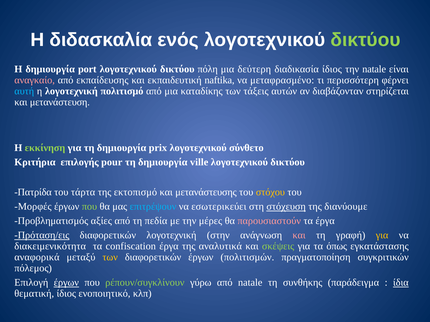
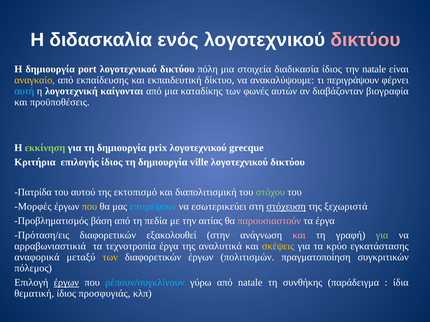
δικτύου at (366, 40) colour: light green -> pink
δεύτερη: δεύτερη -> στοιχεία
αναγκαίο colour: pink -> yellow
naftika: naftika -> δίκτυο
μεταφρασμένο: μεταφρασμένο -> ανακαλύψουμε
περισσότερη: περισσότερη -> περιγράψουν
πολιτισμό: πολιτισμό -> καίγονται
τάξεις: τάξεις -> φωνές
στηρίζεται: στηρίζεται -> βιογραφία
μετανάστευση: μετανάστευση -> προϋποθέσεις
σύνθετο: σύνθετο -> grecque
επιλογής pour: pour -> ίδιος
τάρτα: τάρτα -> αυτού
μετανάστευσης: μετανάστευσης -> διαπολιτισμική
στόχου colour: yellow -> light green
που at (89, 207) colour: light green -> yellow
διανύουμε: διανύουμε -> ξεχωριστά
αξίες: αξίες -> βάση
μέρες: μέρες -> αιτίας
Πρόταση/εις underline: present -> none
διαφορετικών λογοτεχνική: λογοτεχνική -> εξακολουθεί
για at (382, 236) colour: yellow -> light green
διακειμενικότητα: διακειμενικότητα -> αρραβωνιαστικιά
confiscation: confiscation -> τεχνοτροπία
σκέψεις colour: light green -> yellow
όπως: όπως -> κρύο
ρέπουν/συγκλίνουν colour: light green -> light blue
ίδια underline: present -> none
ενοποιητικό: ενοποιητικό -> προσφυγιάς
